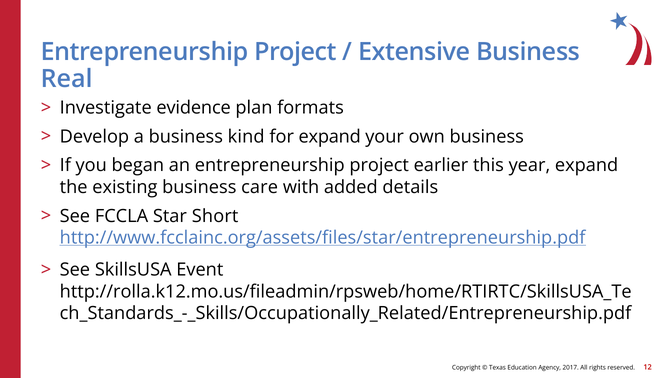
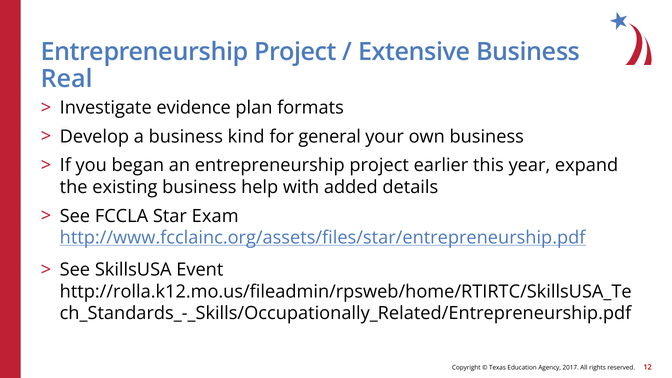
for expand: expand -> general
care: care -> help
Short: Short -> Exam
